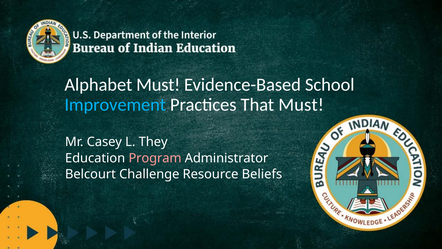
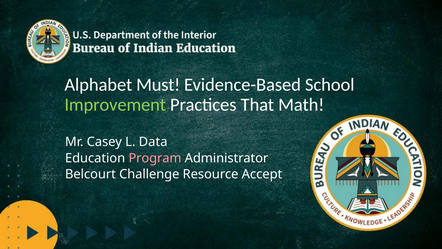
Improvement colour: light blue -> light green
That Must: Must -> Math
They: They -> Data
Beliefs: Beliefs -> Accept
